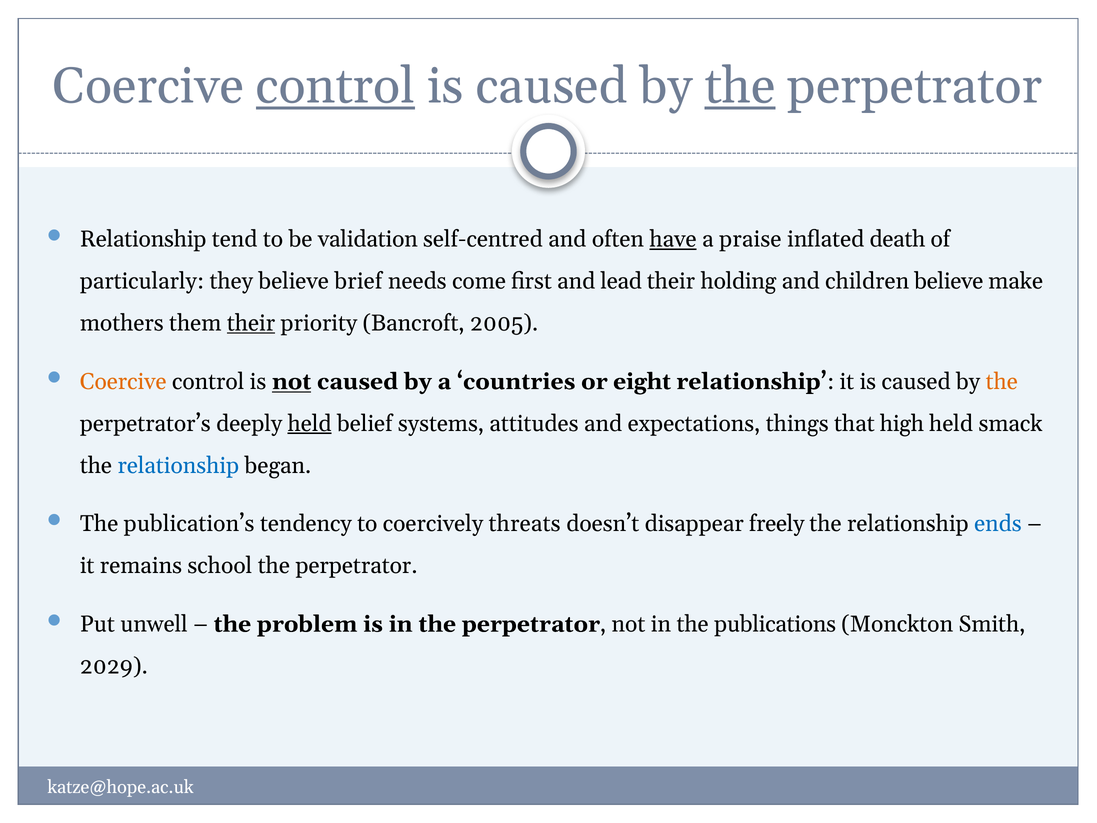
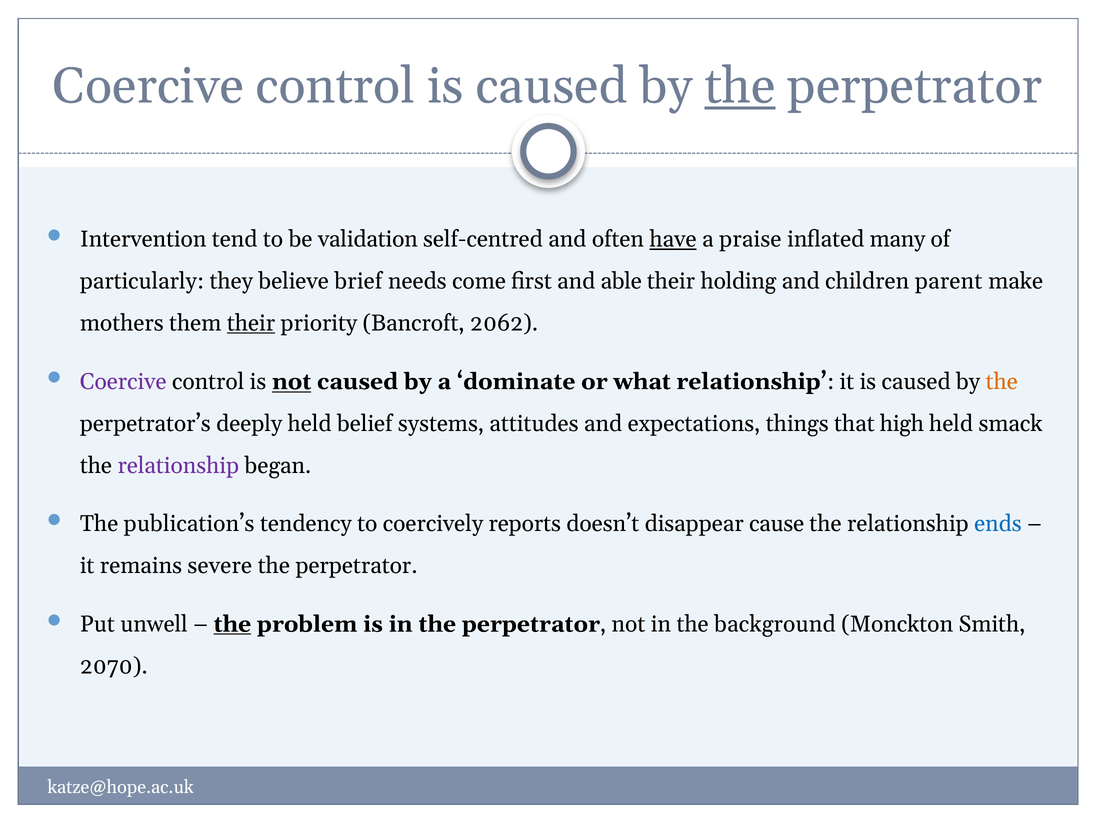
control at (335, 86) underline: present -> none
Relationship at (143, 239): Relationship -> Intervention
death: death -> many
lead: lead -> able
children believe: believe -> parent
2005: 2005 -> 2062
Coercive at (123, 381) colour: orange -> purple
countries: countries -> dominate
eight: eight -> what
held at (310, 423) underline: present -> none
relationship at (178, 465) colour: blue -> purple
threats: threats -> reports
freely: freely -> cause
school: school -> severe
the at (232, 624) underline: none -> present
publications: publications -> background
2029: 2029 -> 2070
